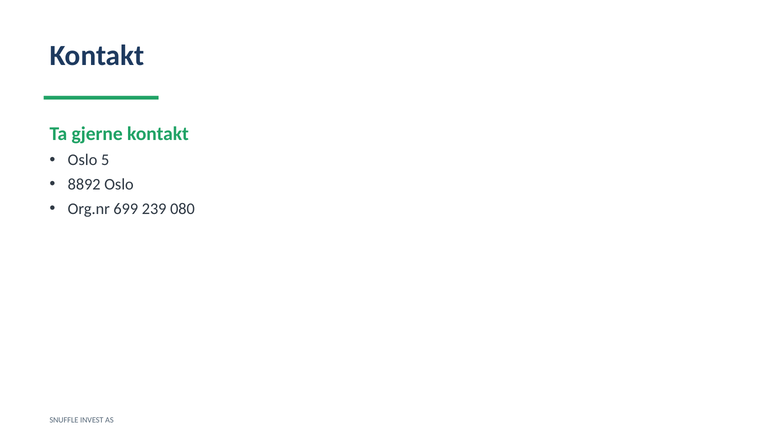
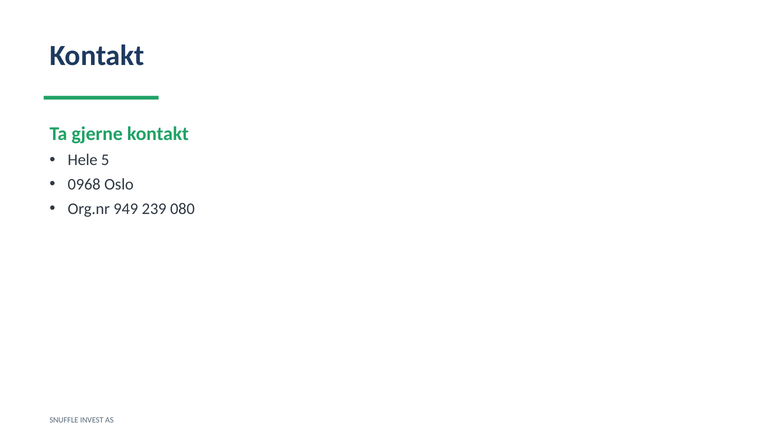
Oslo at (83, 160): Oslo -> Hele
8892: 8892 -> 0968
699: 699 -> 949
